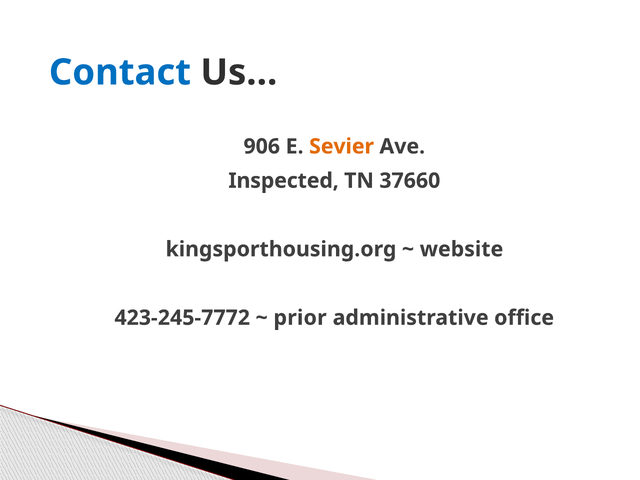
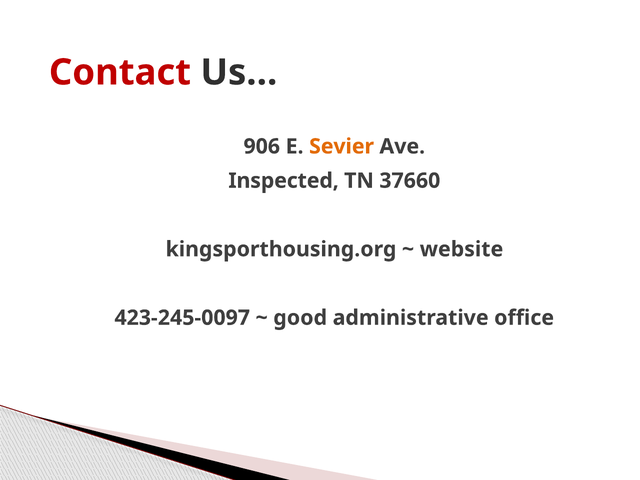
Contact colour: blue -> red
423-245-7772: 423-245-7772 -> 423-245-0097
prior: prior -> good
